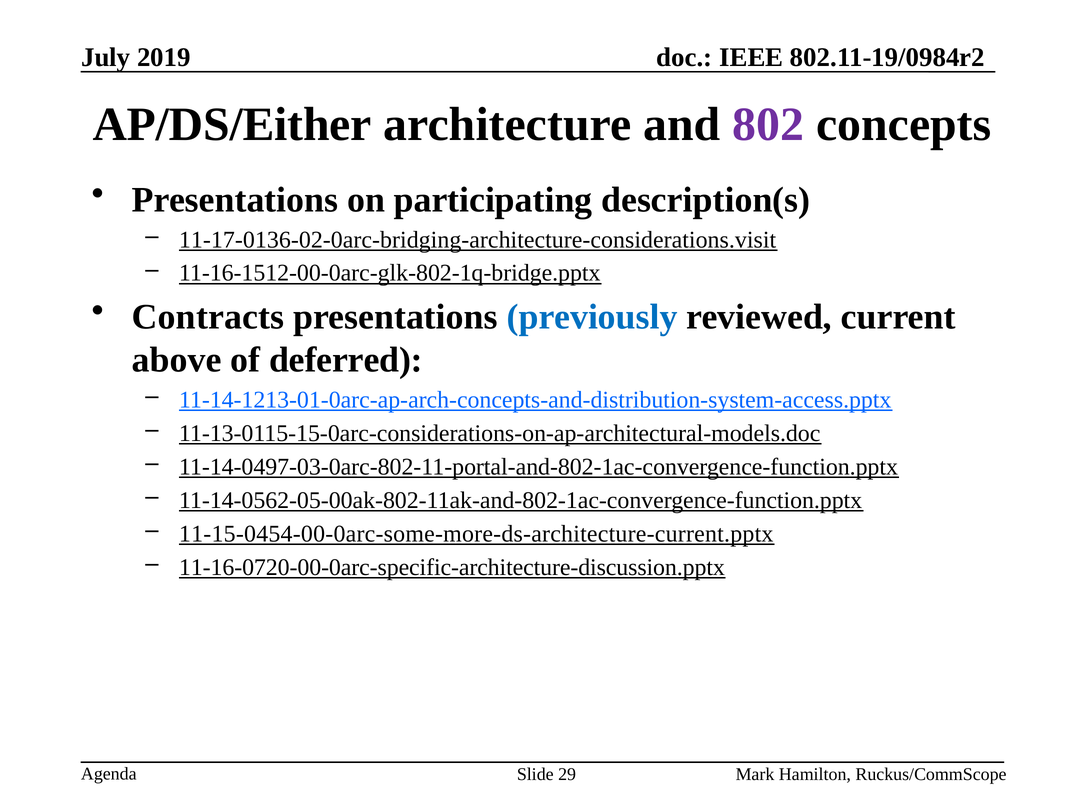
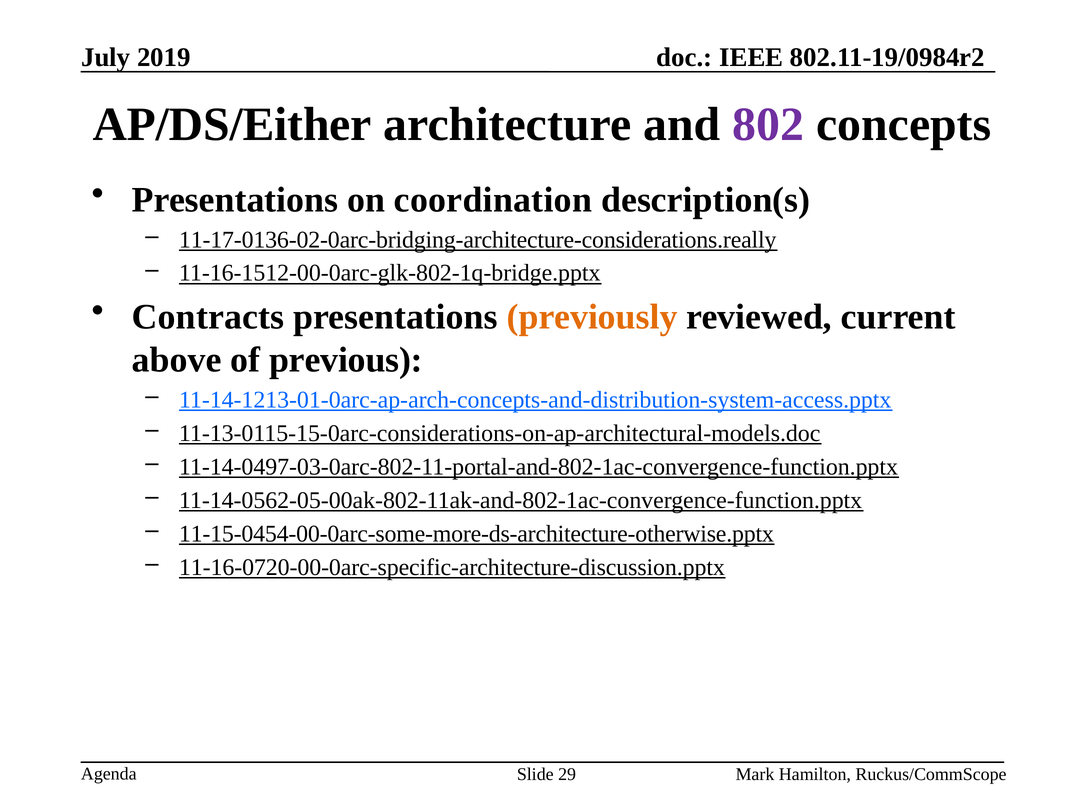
participating: participating -> coordination
11-17-0136-02-0arc-bridging-architecture-considerations.visit: 11-17-0136-02-0arc-bridging-architecture-considerations.visit -> 11-17-0136-02-0arc-bridging-architecture-considerations.really
previously colour: blue -> orange
deferred: deferred -> previous
11-15-0454-00-0arc-some-more-ds-architecture-current.pptx: 11-15-0454-00-0arc-some-more-ds-architecture-current.pptx -> 11-15-0454-00-0arc-some-more-ds-architecture-otherwise.pptx
